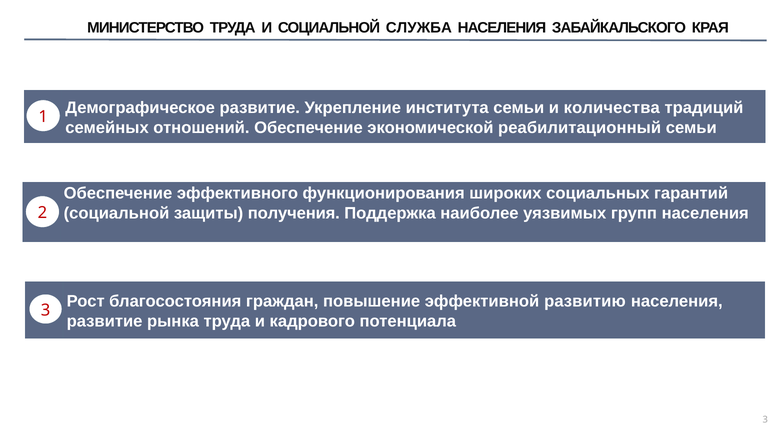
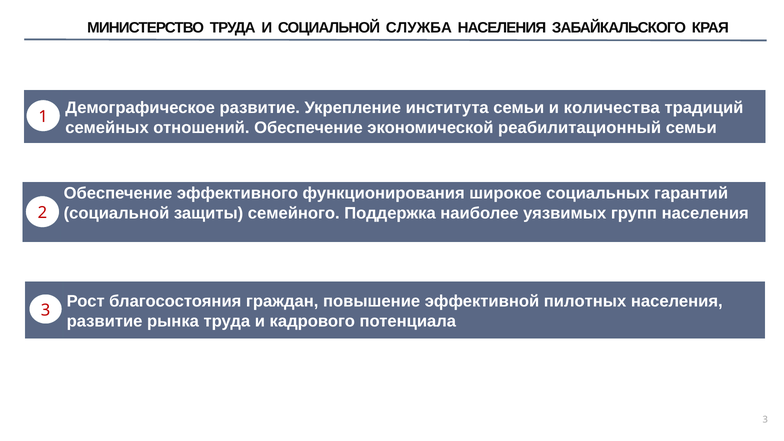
широких: широких -> широкое
получения: получения -> семейного
развитию: развитию -> пилотных
